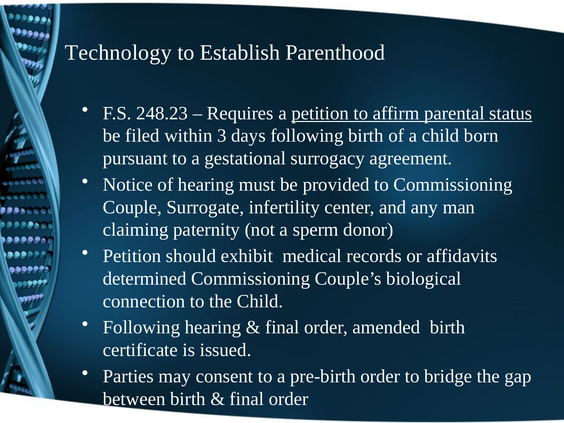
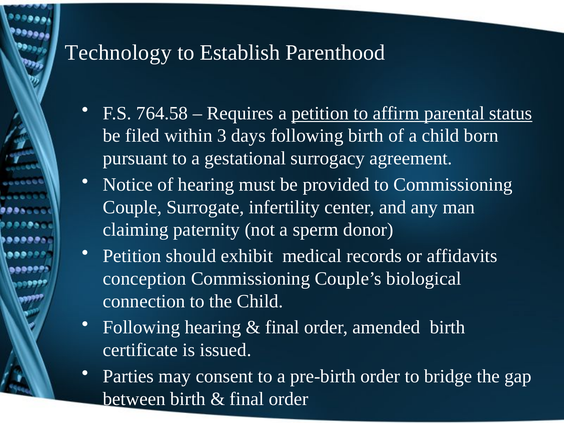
248.23: 248.23 -> 764.58
determined: determined -> conception
